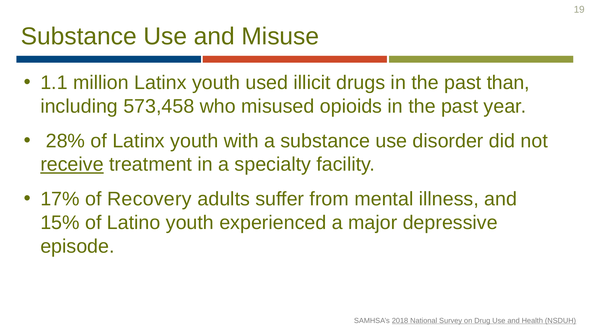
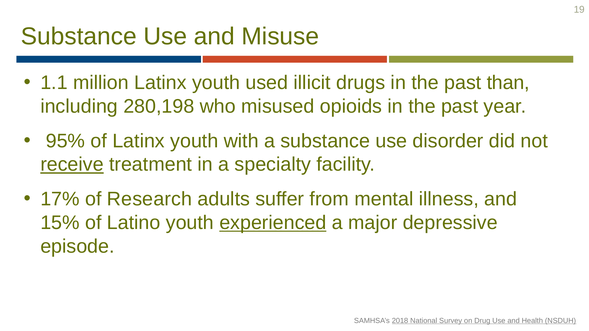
573,458: 573,458 -> 280,198
28%: 28% -> 95%
Recovery: Recovery -> Research
experienced underline: none -> present
